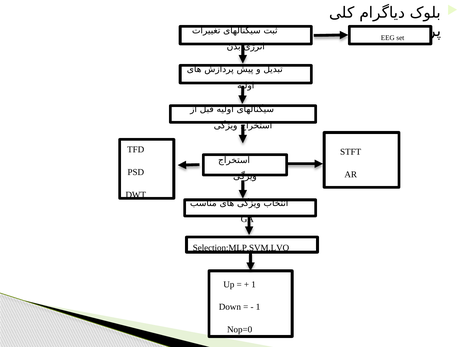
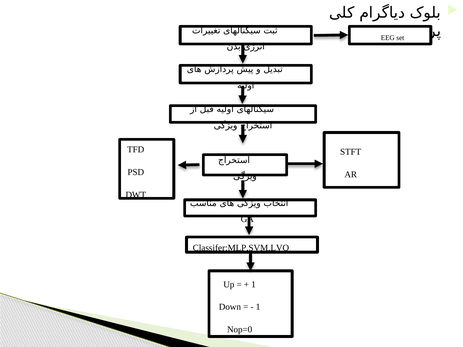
Selection:MLP,SVM,LVQ: Selection:MLP,SVM,LVQ -> Classifer:MLP,SVM,LVQ
